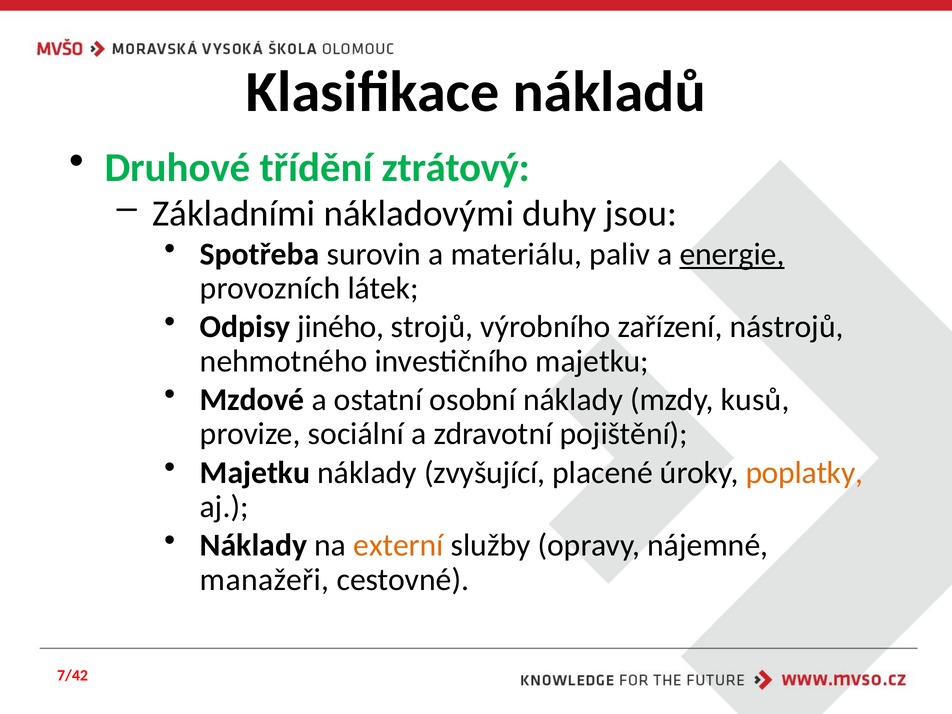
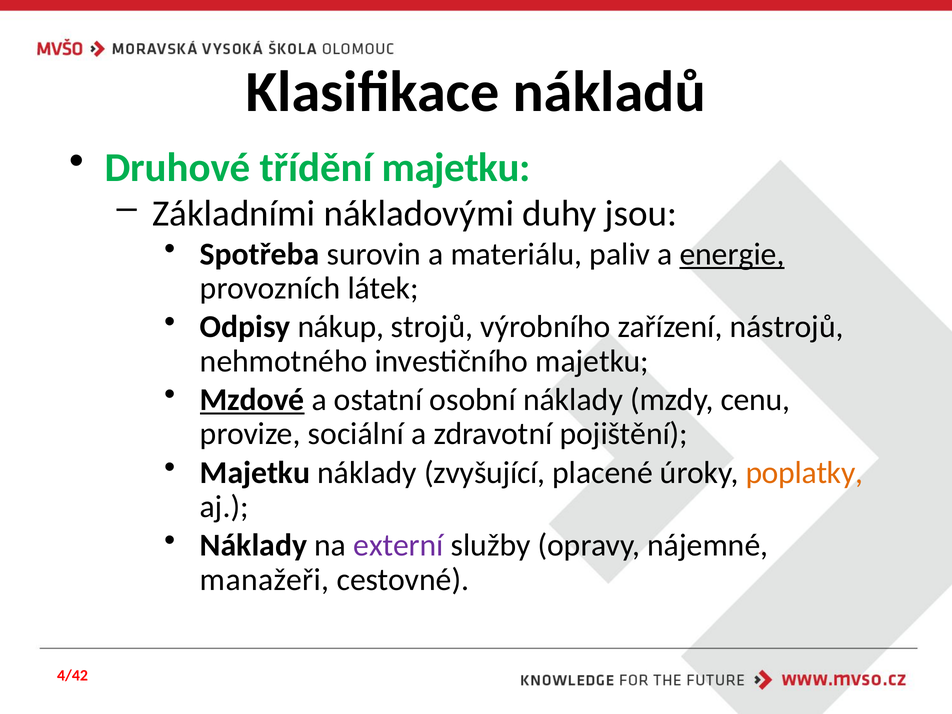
třídění ztrátový: ztrátový -> majetku
jiného: jiného -> nákup
Mzdové underline: none -> present
kusů: kusů -> cenu
externí colour: orange -> purple
7/42: 7/42 -> 4/42
